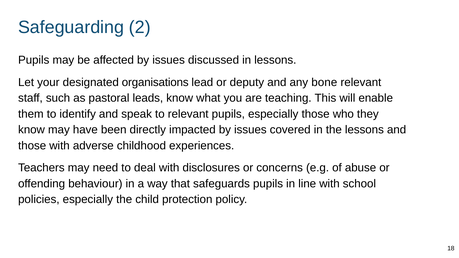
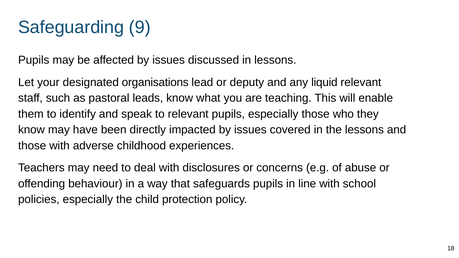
2: 2 -> 9
bone: bone -> liquid
